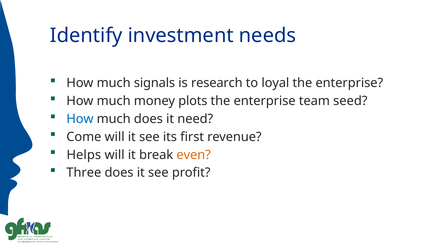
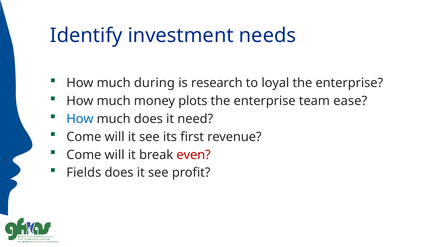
signals: signals -> during
seed: seed -> ease
Helps at (84, 155): Helps -> Come
even colour: orange -> red
Three: Three -> Fields
